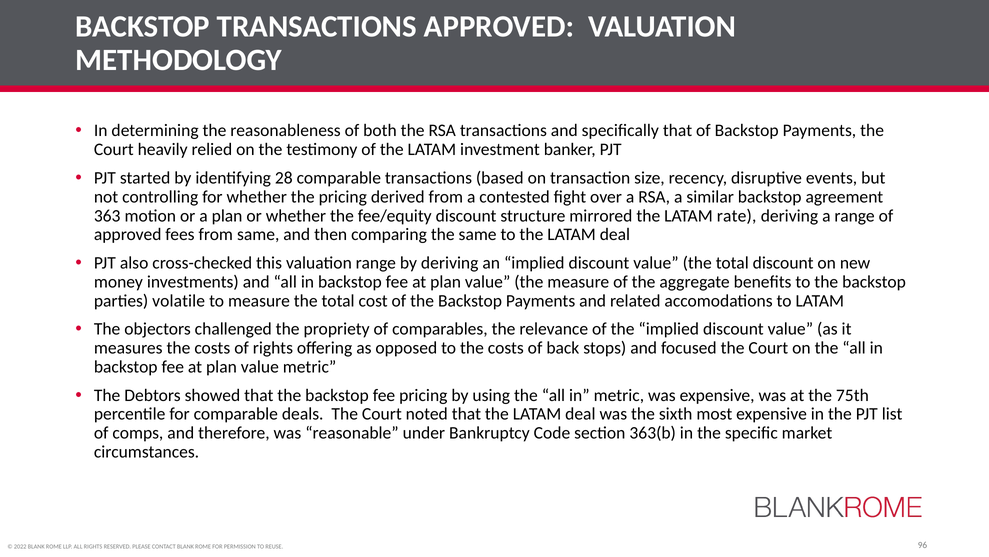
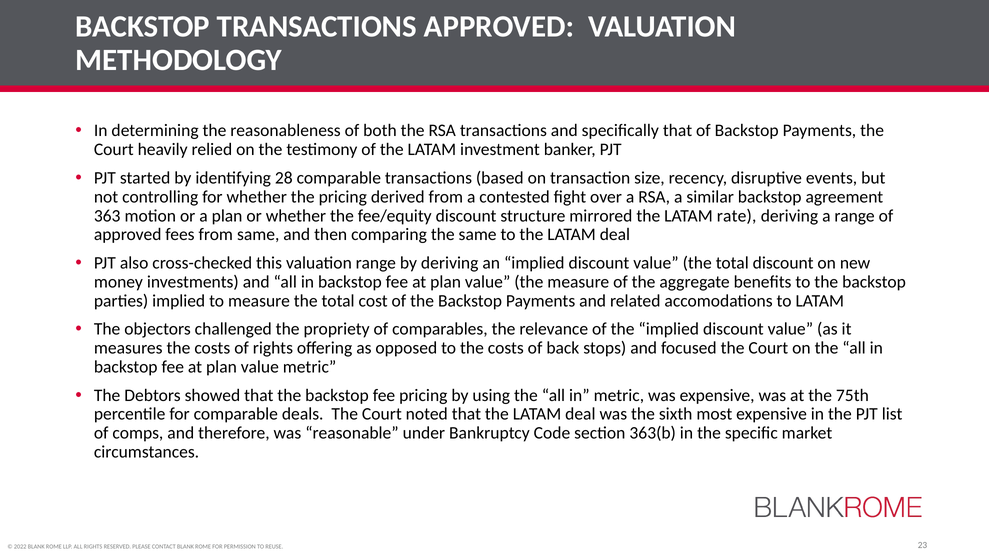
parties volatile: volatile -> implied
96: 96 -> 23
